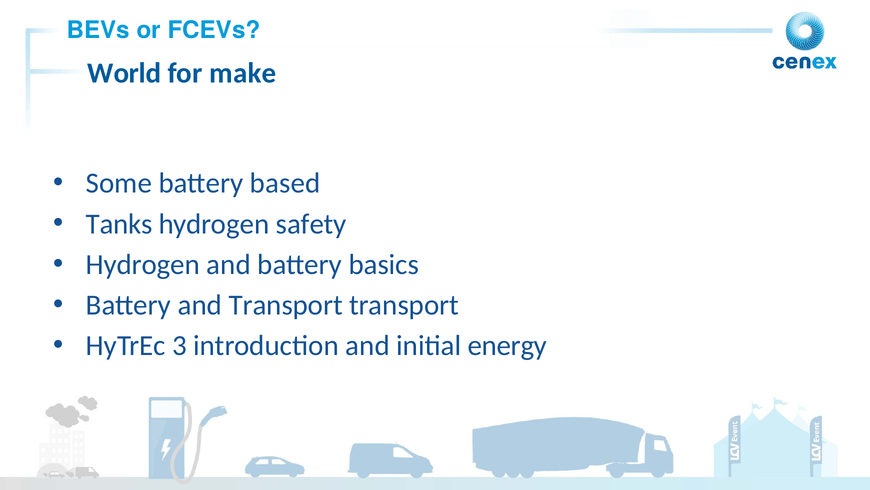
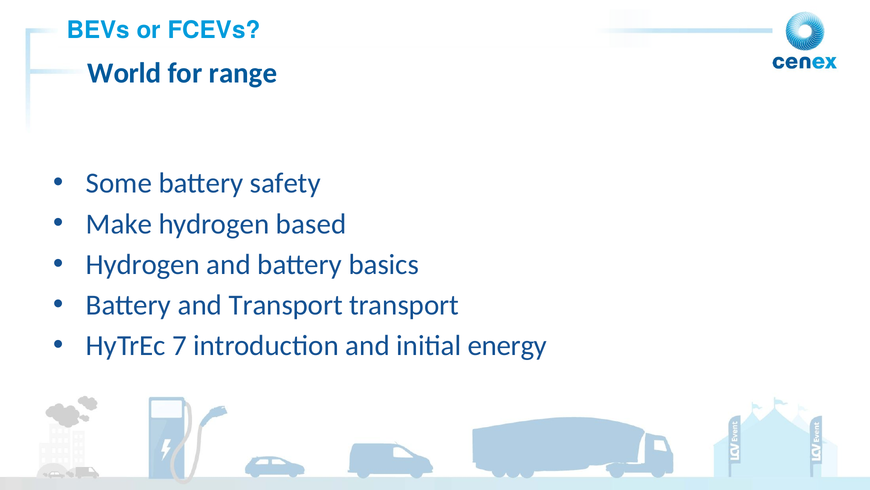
make: make -> range
based: based -> safety
Tanks: Tanks -> Make
safety: safety -> based
3: 3 -> 7
